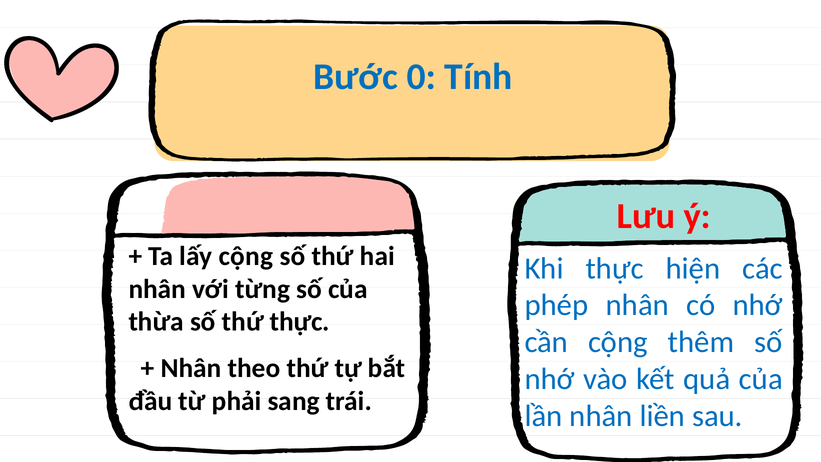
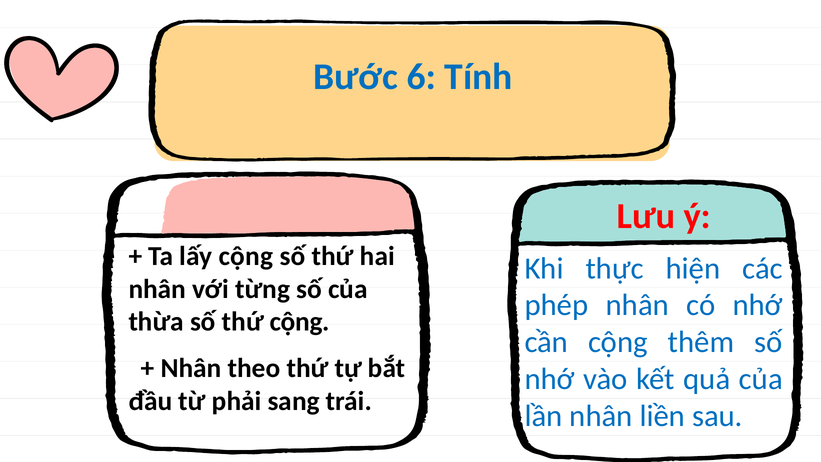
0: 0 -> 6
thứ thực: thực -> cộng
